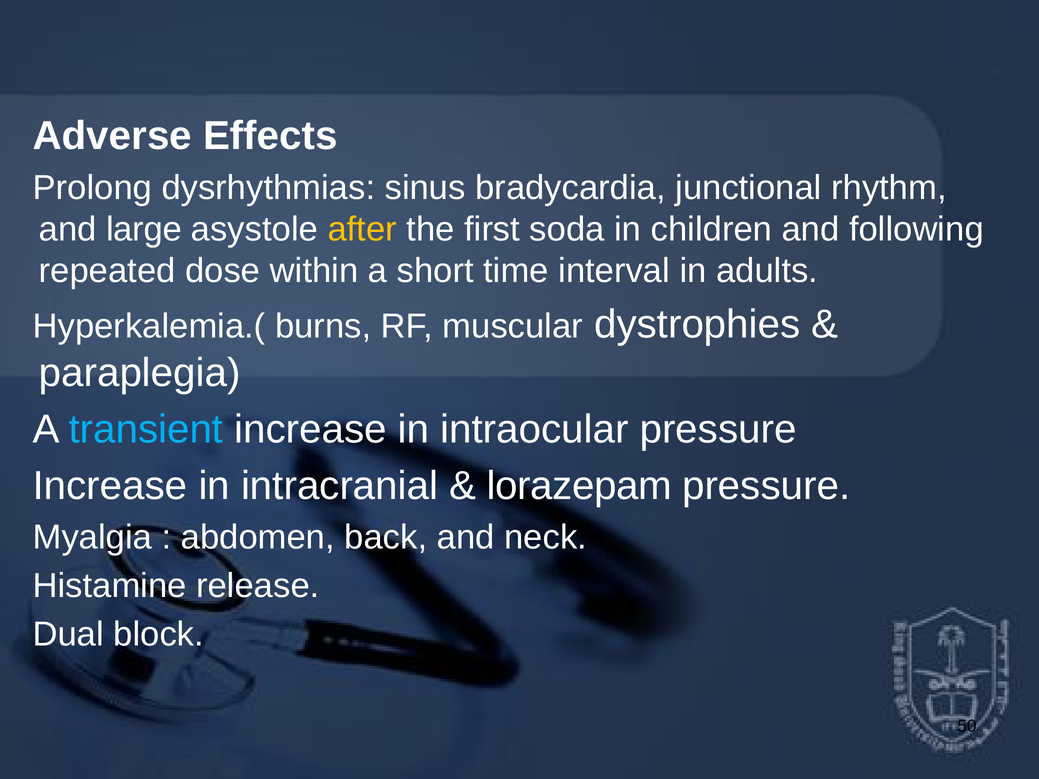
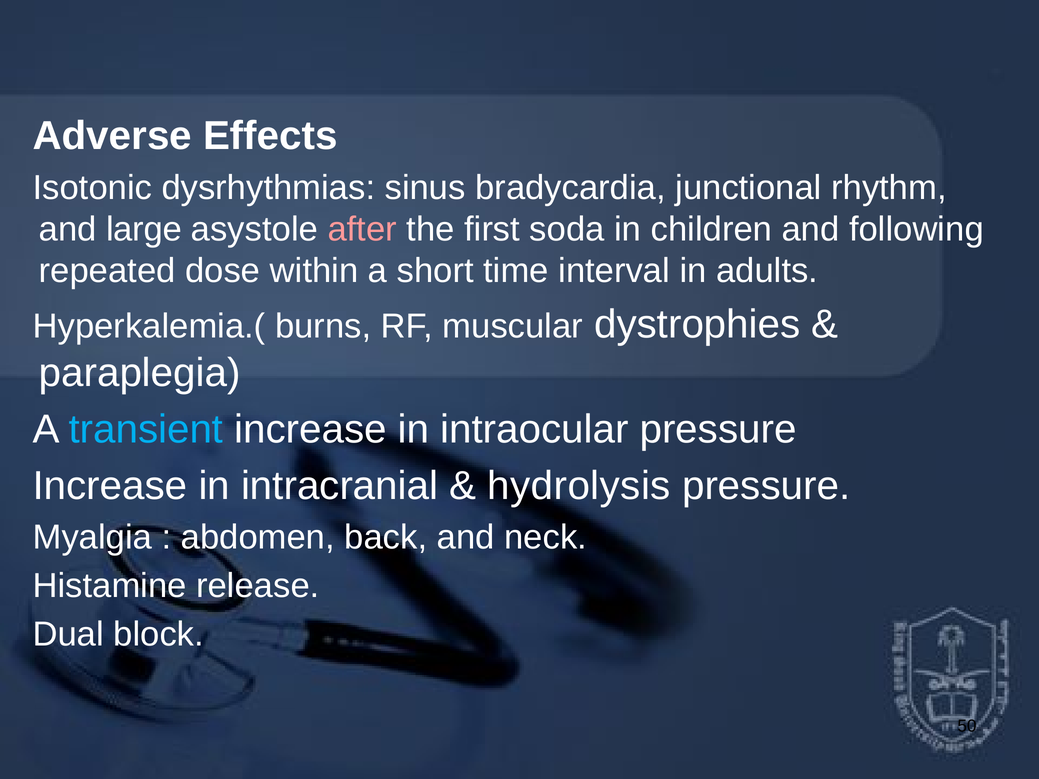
Prolong: Prolong -> Isotonic
after colour: yellow -> pink
lorazepam: lorazepam -> hydrolysis
